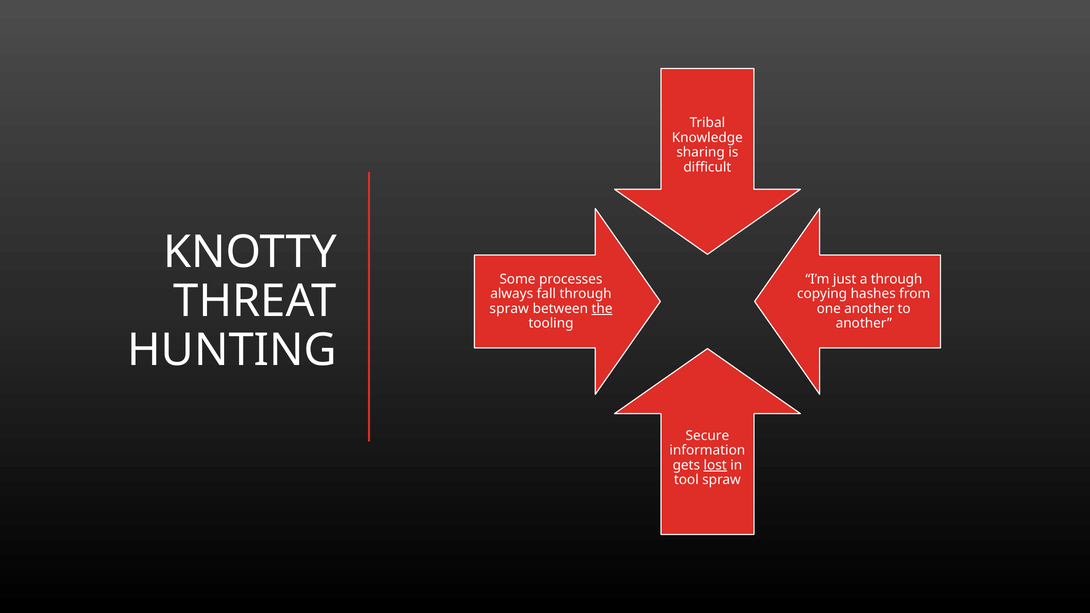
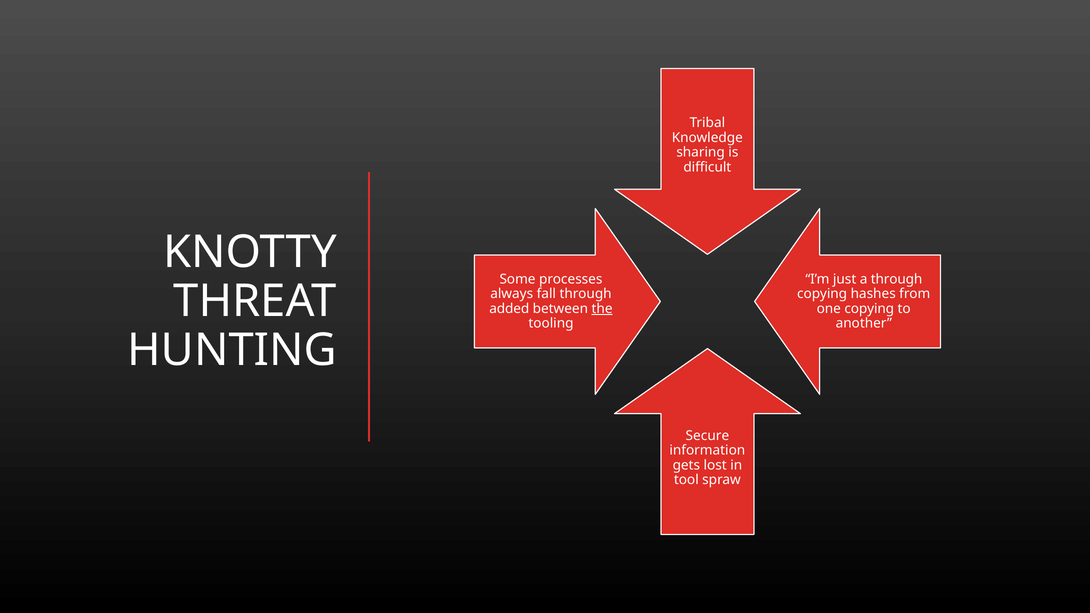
spraw at (509, 309): spraw -> added
one another: another -> copying
lost underline: present -> none
